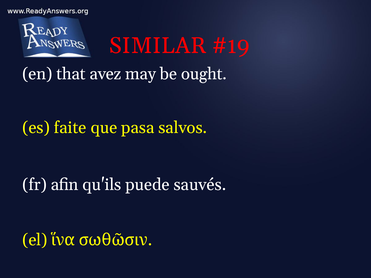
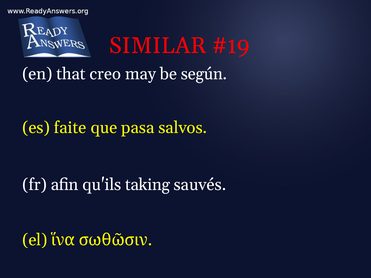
avez: avez -> creo
ought: ought -> según
puede: puede -> taking
